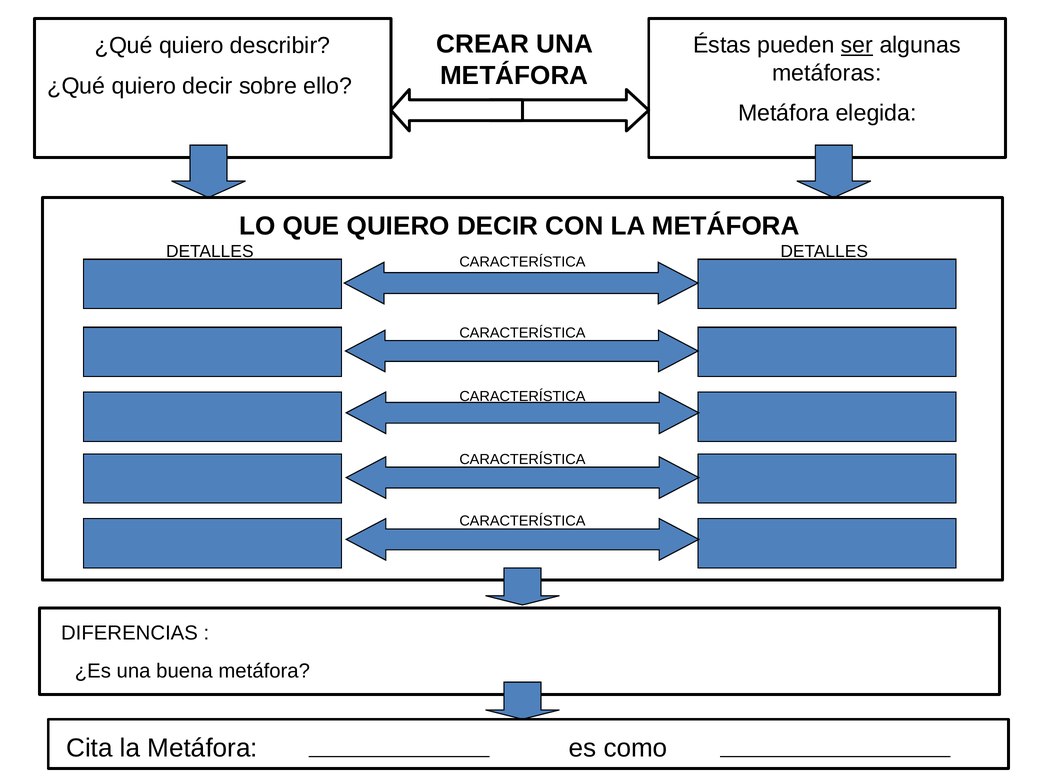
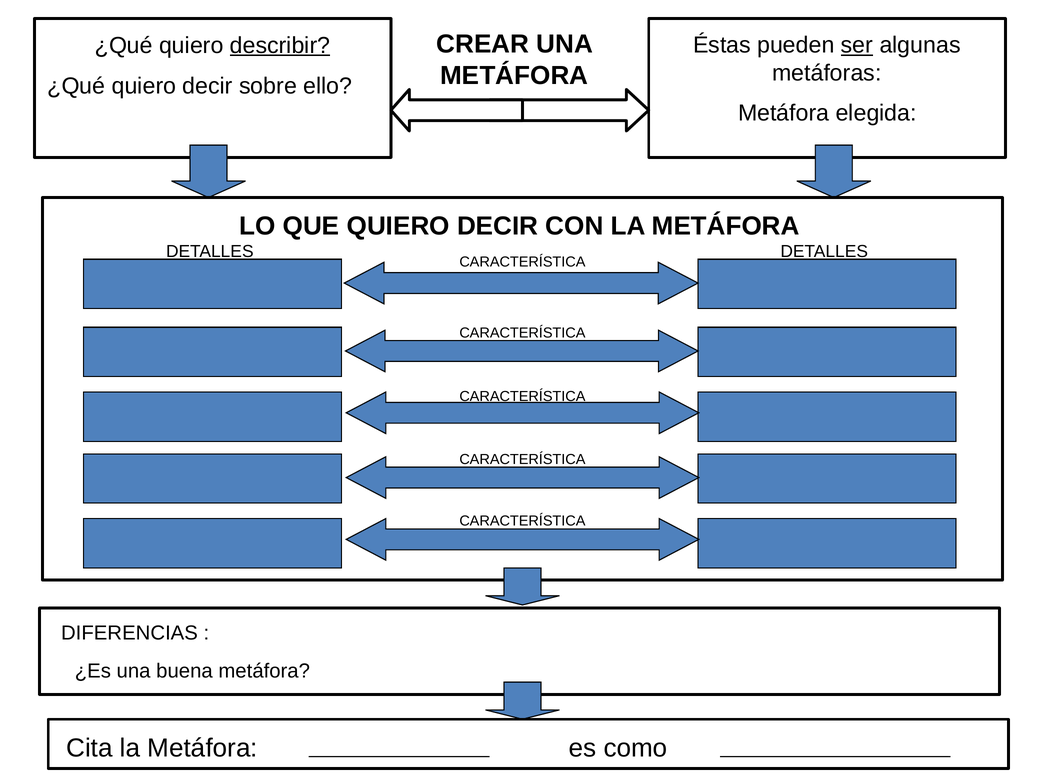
describir underline: none -> present
